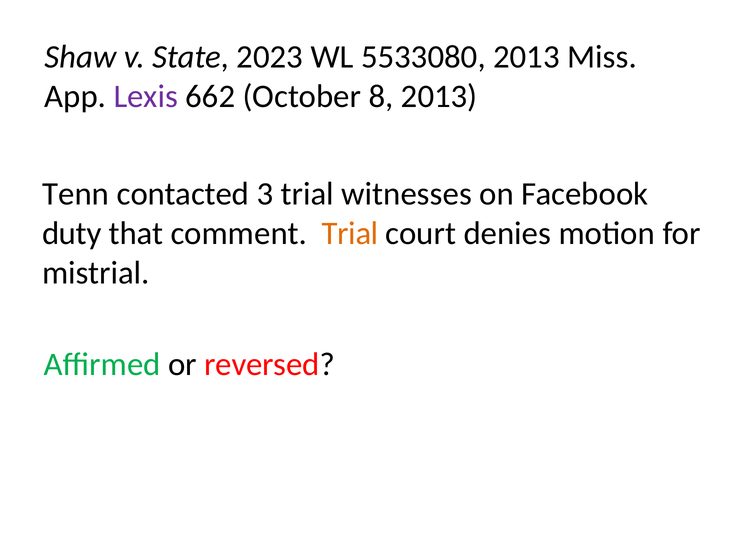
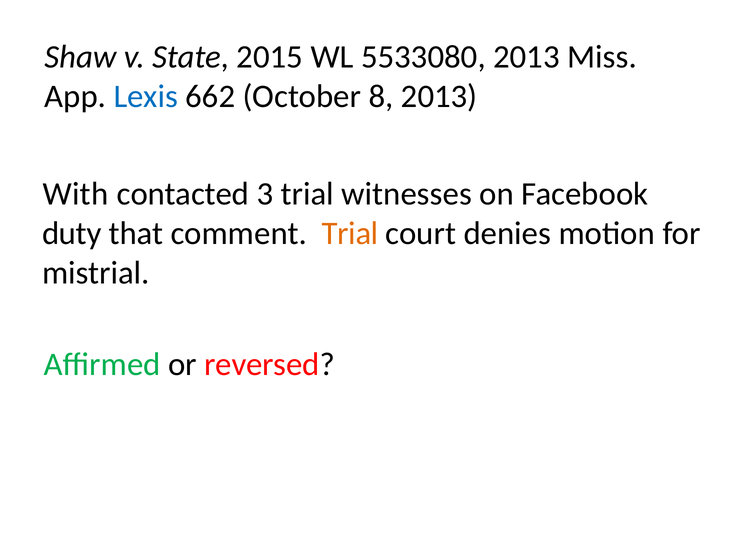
2023: 2023 -> 2015
Lexis colour: purple -> blue
Tenn: Tenn -> With
